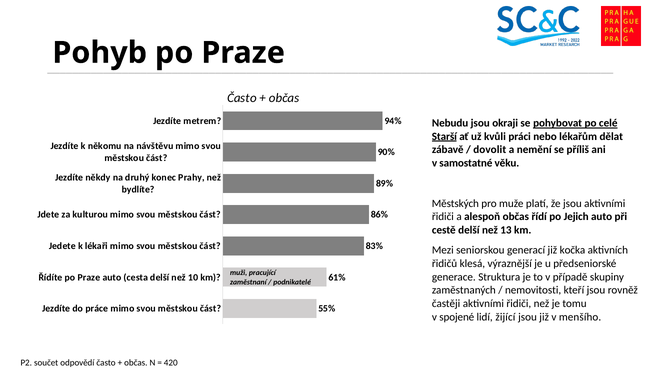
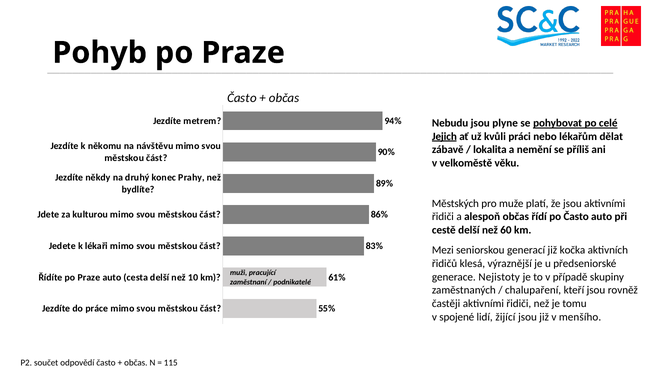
okraji: okraji -> plyne
Starší: Starší -> Jejich
dovolit: dovolit -> lokalita
samostatné: samostatné -> velkoměstě
po Jejich: Jejich -> Často
13: 13 -> 60
Struktura: Struktura -> Nejistoty
nemovitosti: nemovitosti -> chalupaření
420: 420 -> 115
